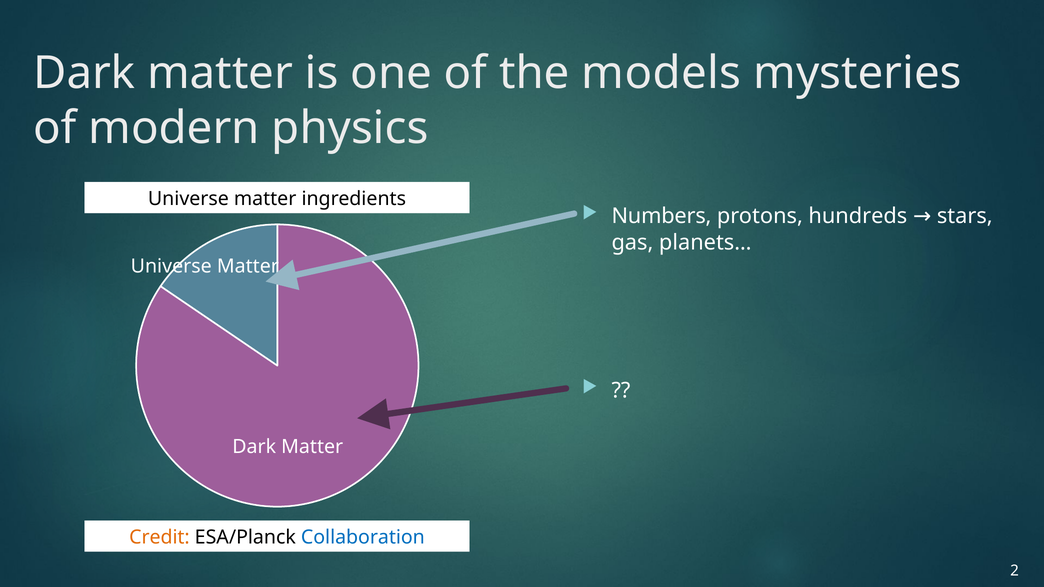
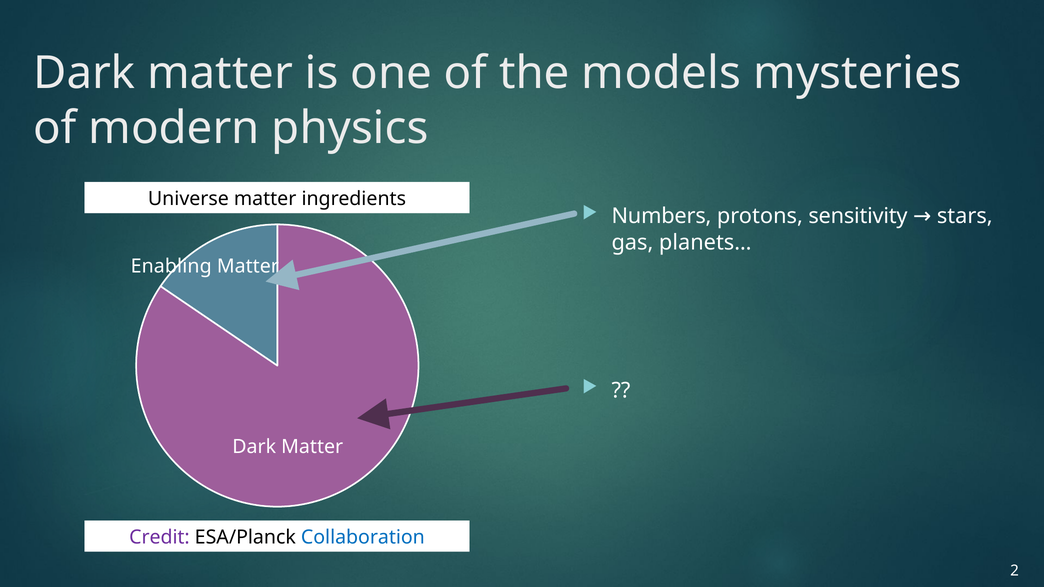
hundreds: hundreds -> sensitivity
Universe at (171, 266): Universe -> Enabling
Credit colour: orange -> purple
